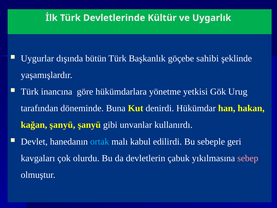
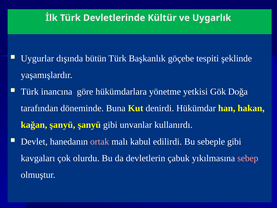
sahibi: sahibi -> tespiti
Urug: Urug -> Doğa
ortak colour: light blue -> pink
sebeple geri: geri -> gibi
